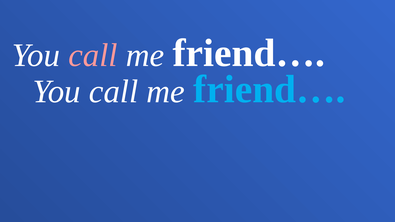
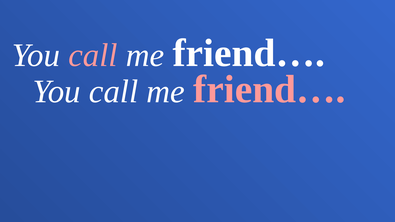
friend… at (269, 89) colour: light blue -> pink
